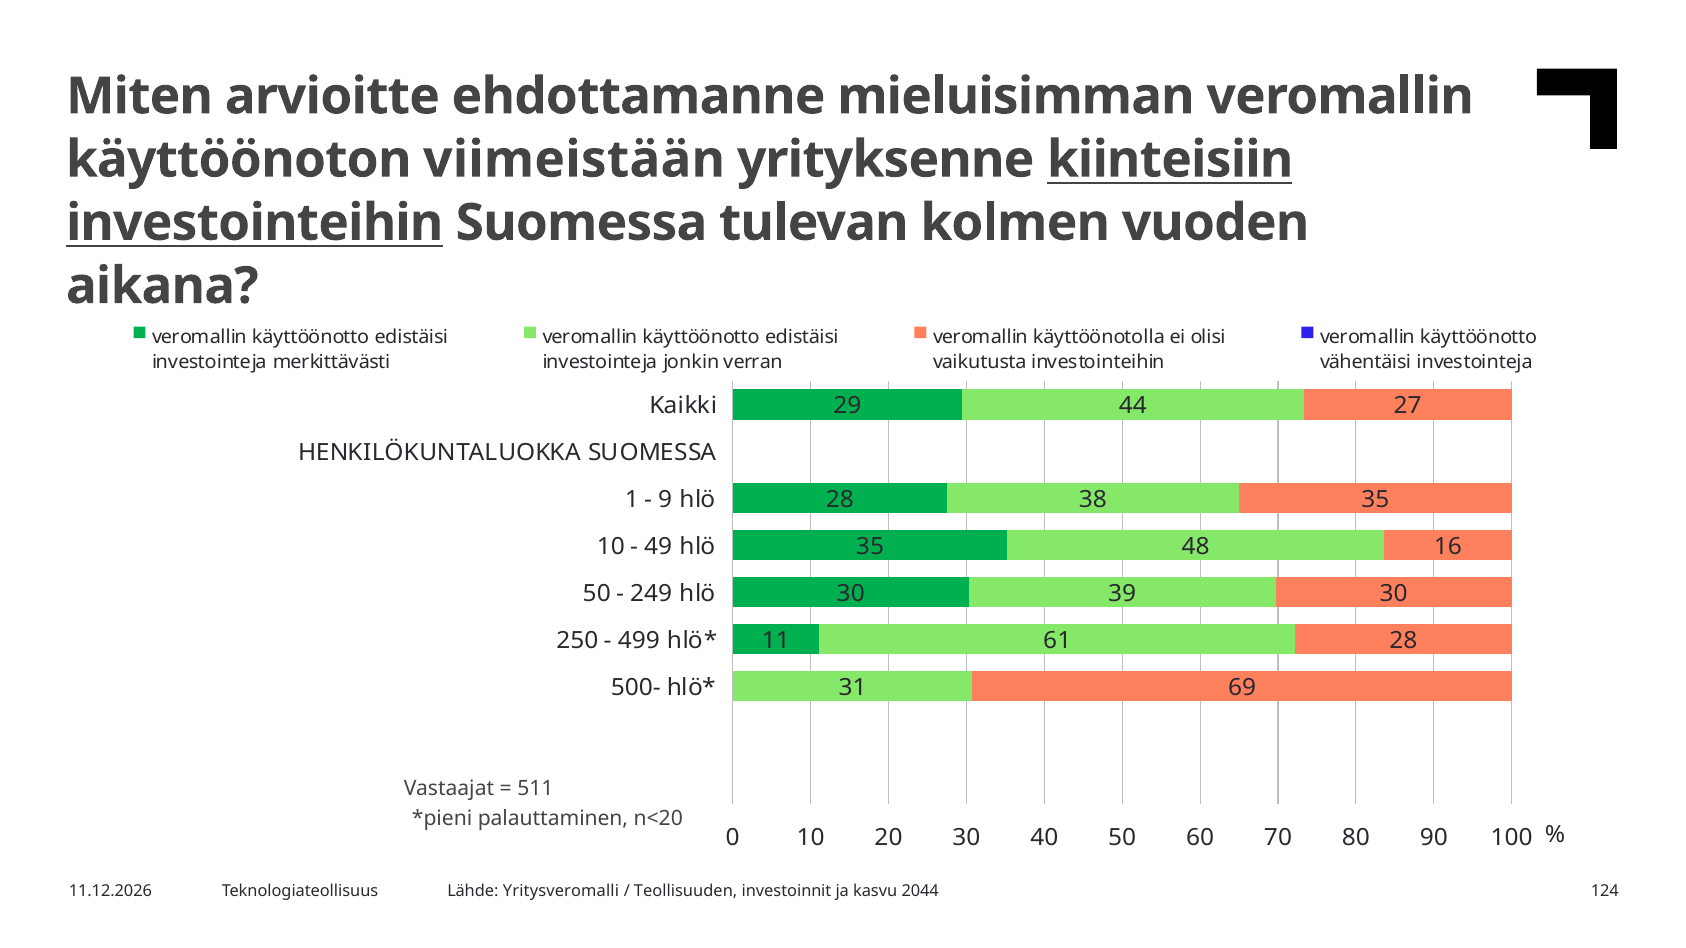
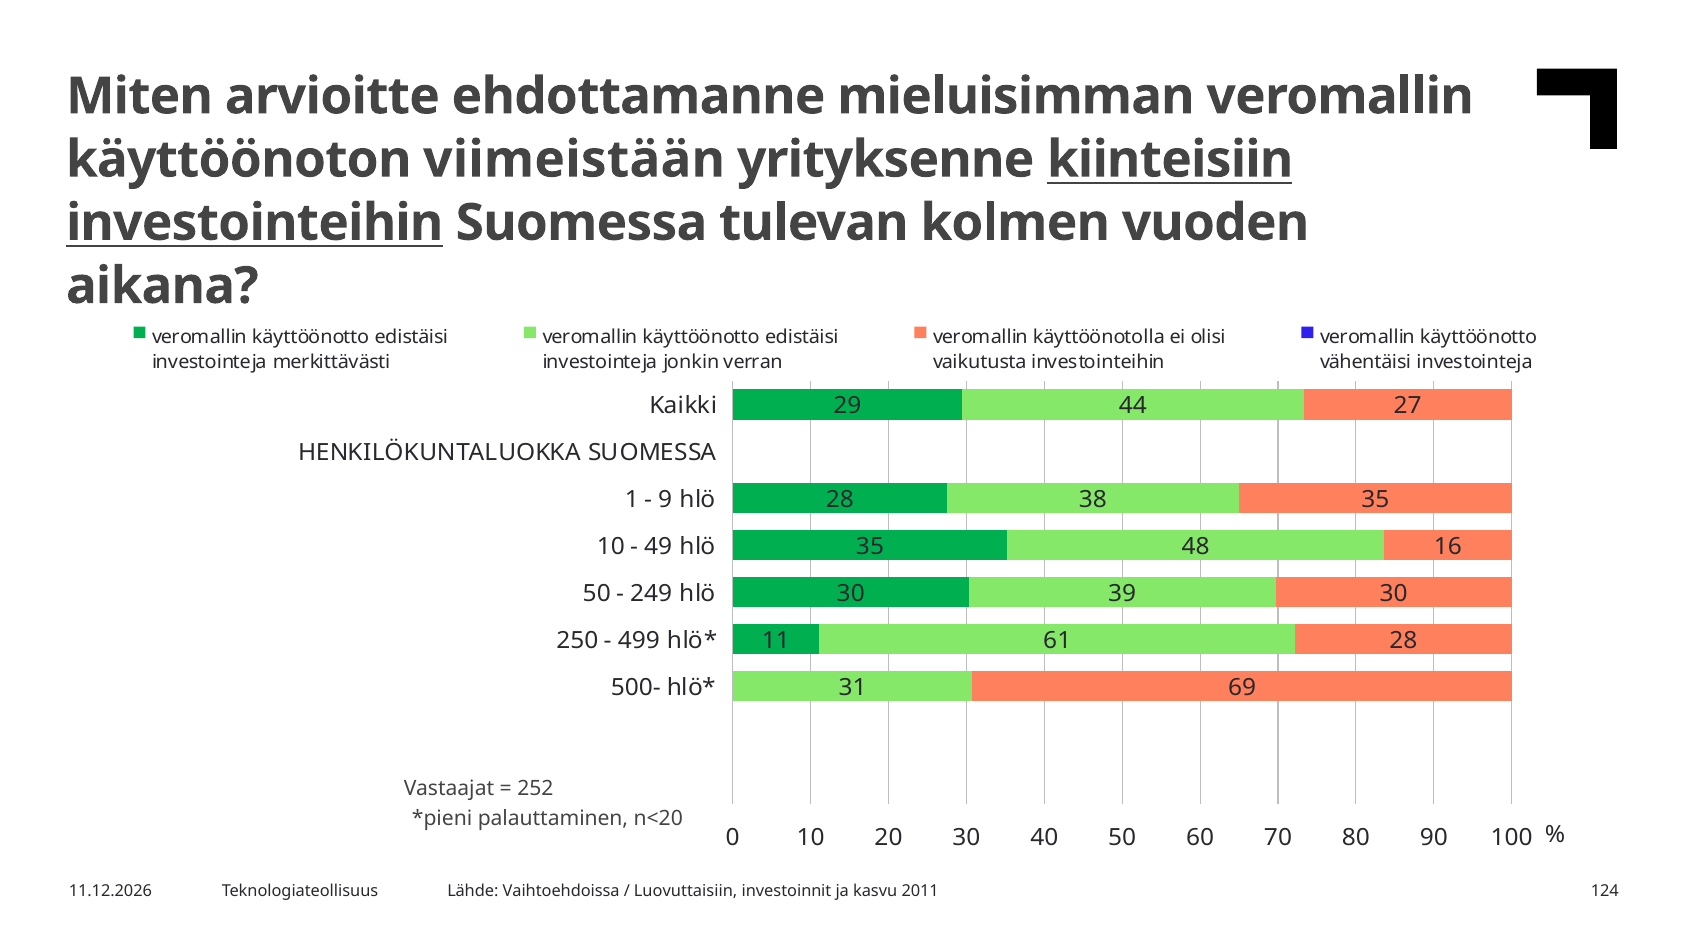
511: 511 -> 252
Yritysveromalli: Yritysveromalli -> Vaihtoehdoissa
Teollisuuden: Teollisuuden -> Luovuttaisiin
2044: 2044 -> 2011
